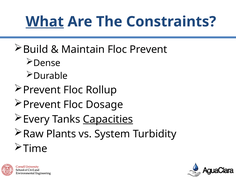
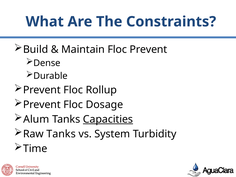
What underline: present -> none
Every: Every -> Alum
Raw Plants: Plants -> Tanks
